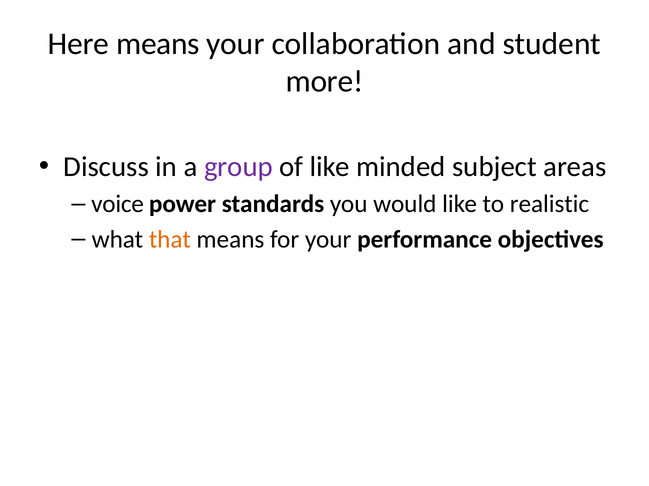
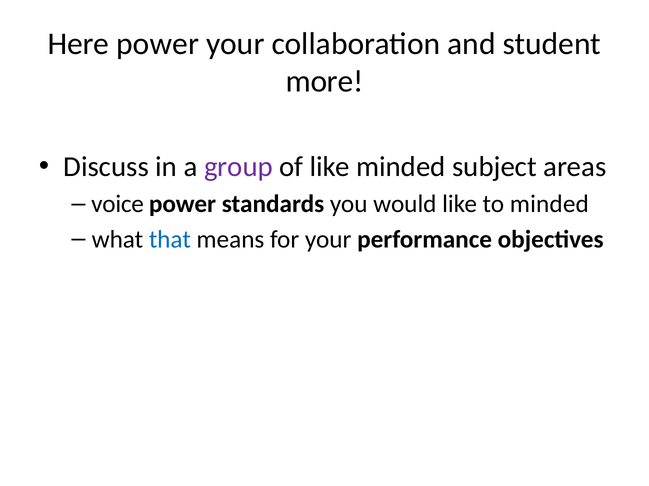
Here means: means -> power
to realistic: realistic -> minded
that colour: orange -> blue
